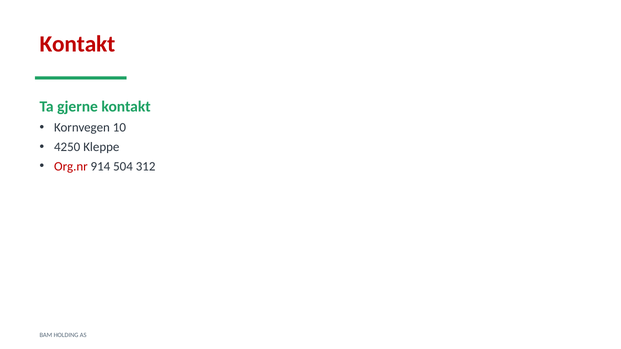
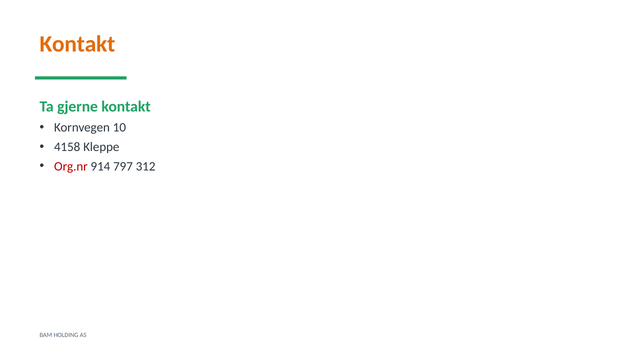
Kontakt at (77, 44) colour: red -> orange
4250: 4250 -> 4158
504: 504 -> 797
